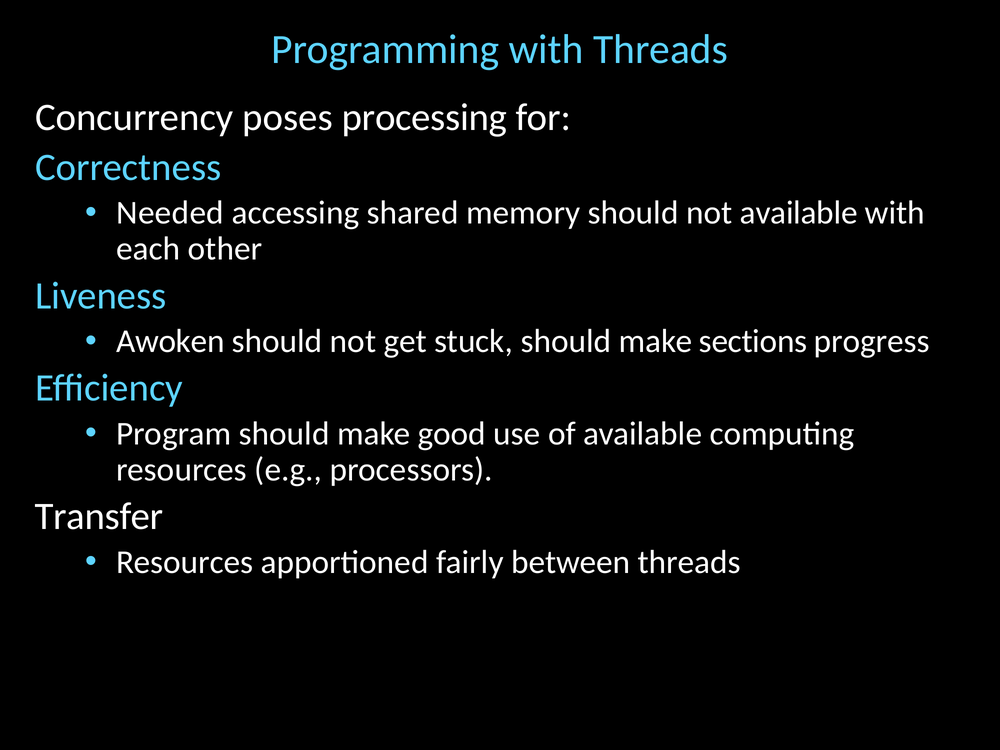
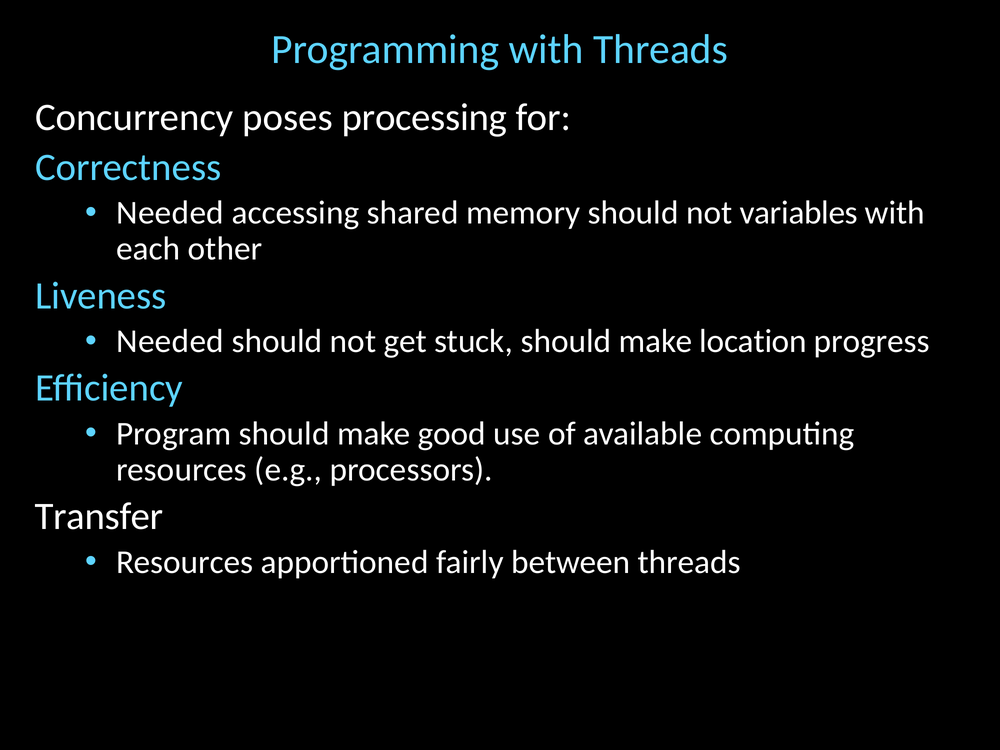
not available: available -> variables
Awoken at (170, 341): Awoken -> Needed
sections: sections -> location
